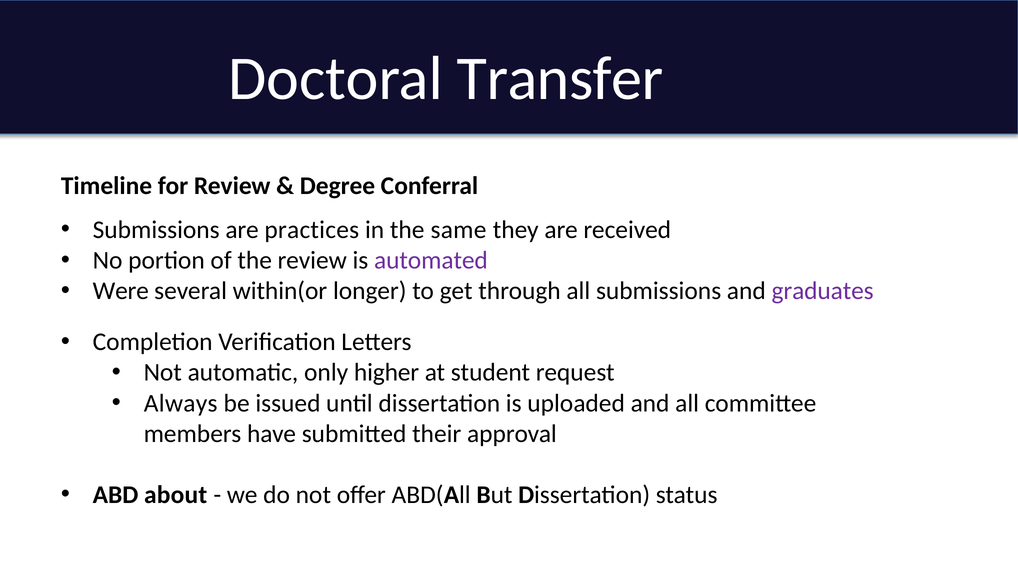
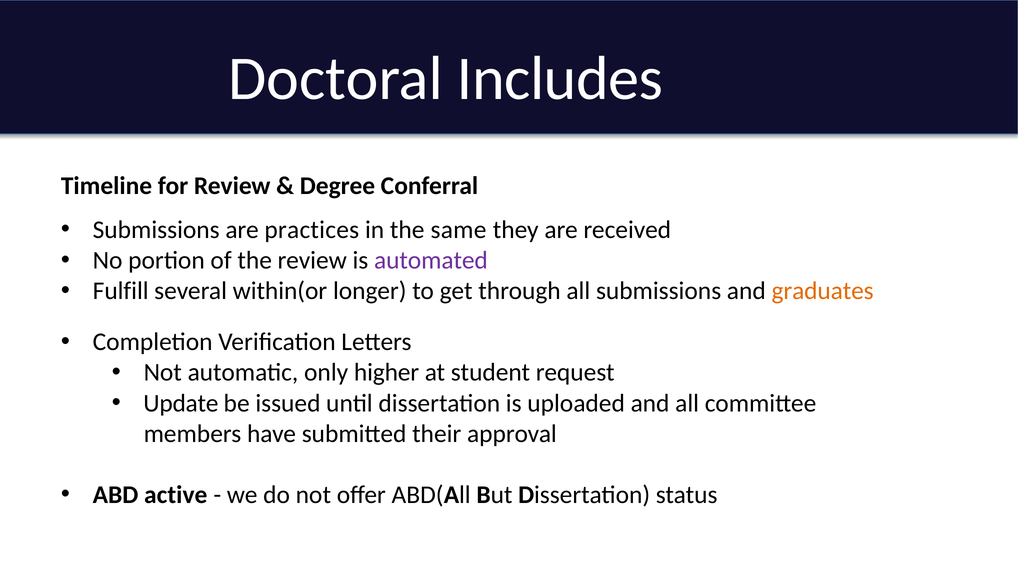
Transfer: Transfer -> Includes
Were: Were -> Fulfill
graduates colour: purple -> orange
Always: Always -> Update
about: about -> active
